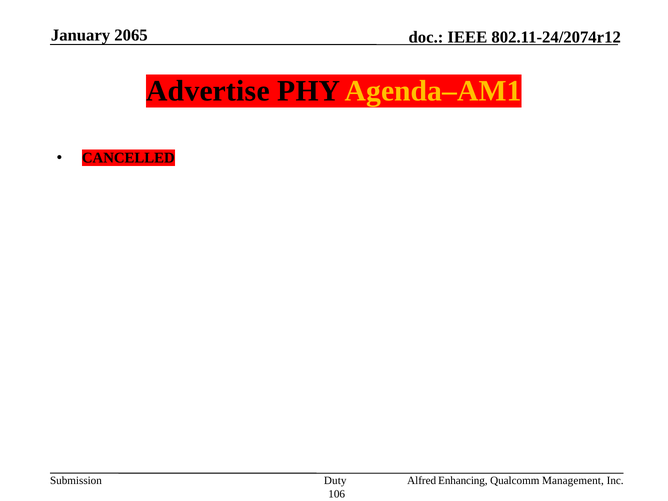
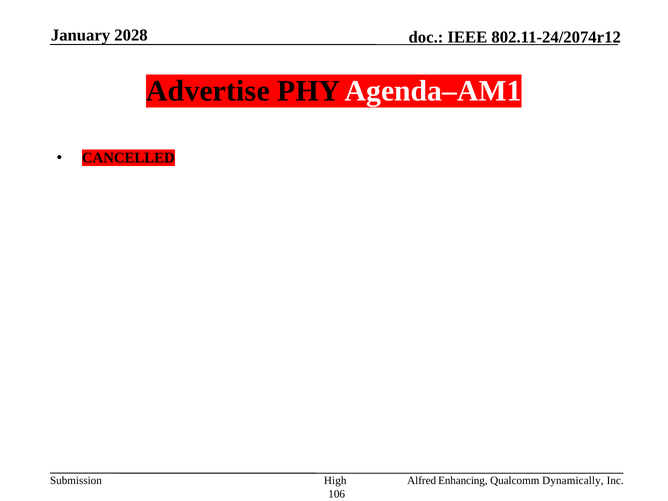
2065: 2065 -> 2028
Agenda–AM1 colour: yellow -> white
Duty: Duty -> High
Management: Management -> Dynamically
